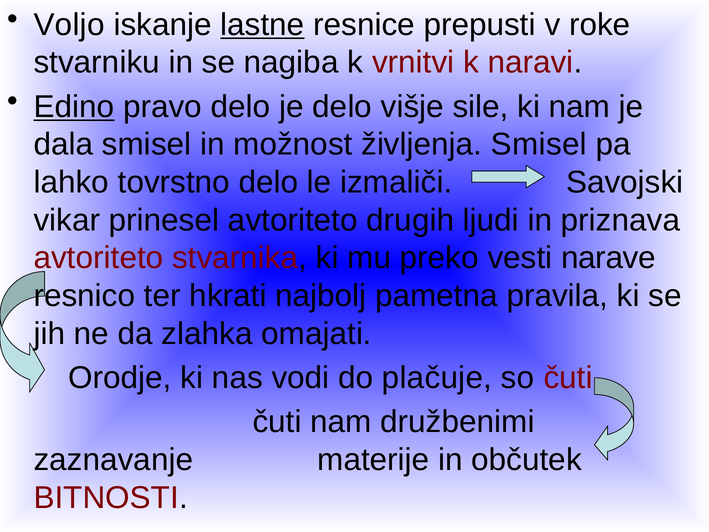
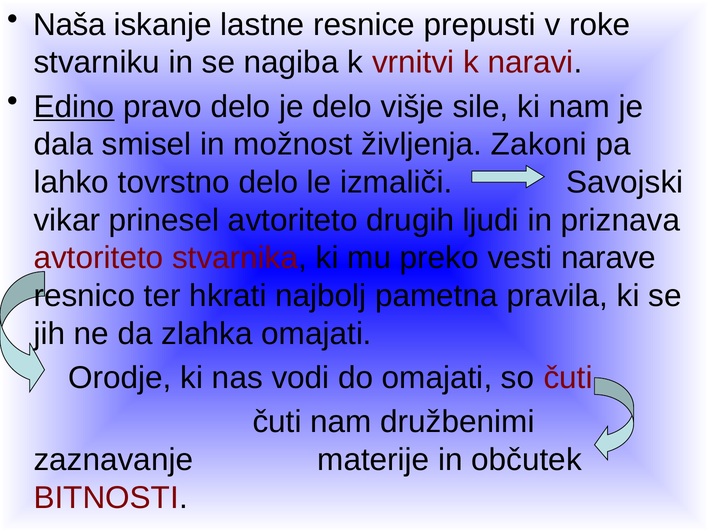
Voljo: Voljo -> Naša
lastne underline: present -> none
življenja Smisel: Smisel -> Zakoni
do plačuje: plačuje -> omajati
